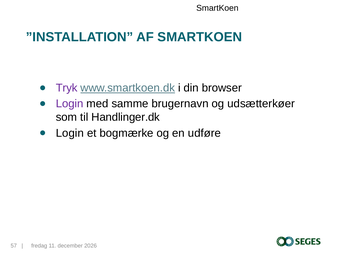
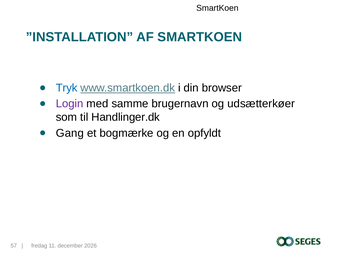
Tryk colour: purple -> blue
Login at (70, 133): Login -> Gang
udføre: udføre -> opfyldt
